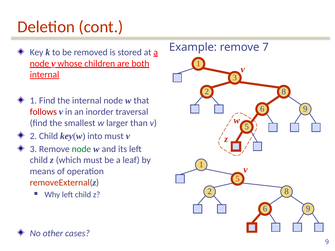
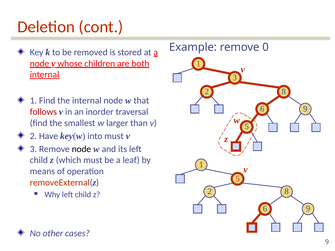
7: 7 -> 0
2 Child: Child -> Have
node at (81, 149) colour: green -> black
